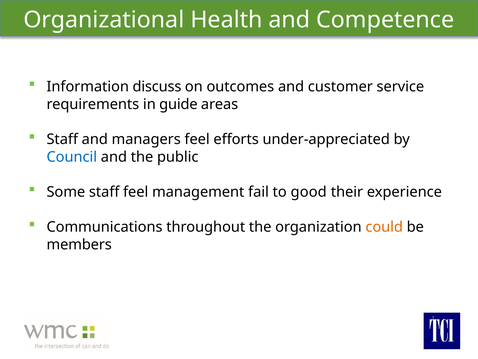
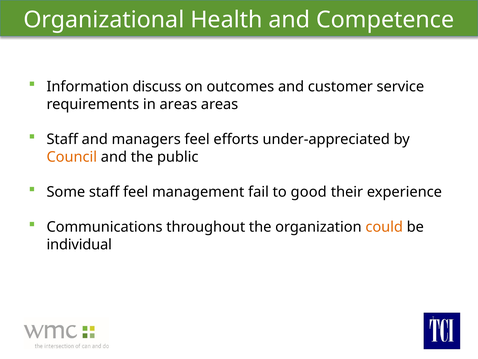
in guide: guide -> areas
Council colour: blue -> orange
members: members -> individual
